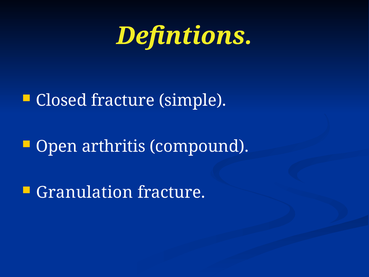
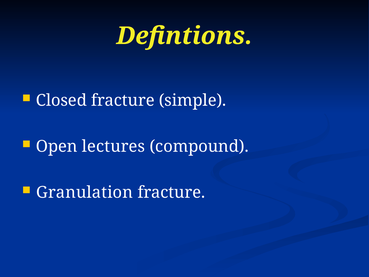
arthritis: arthritis -> lectures
